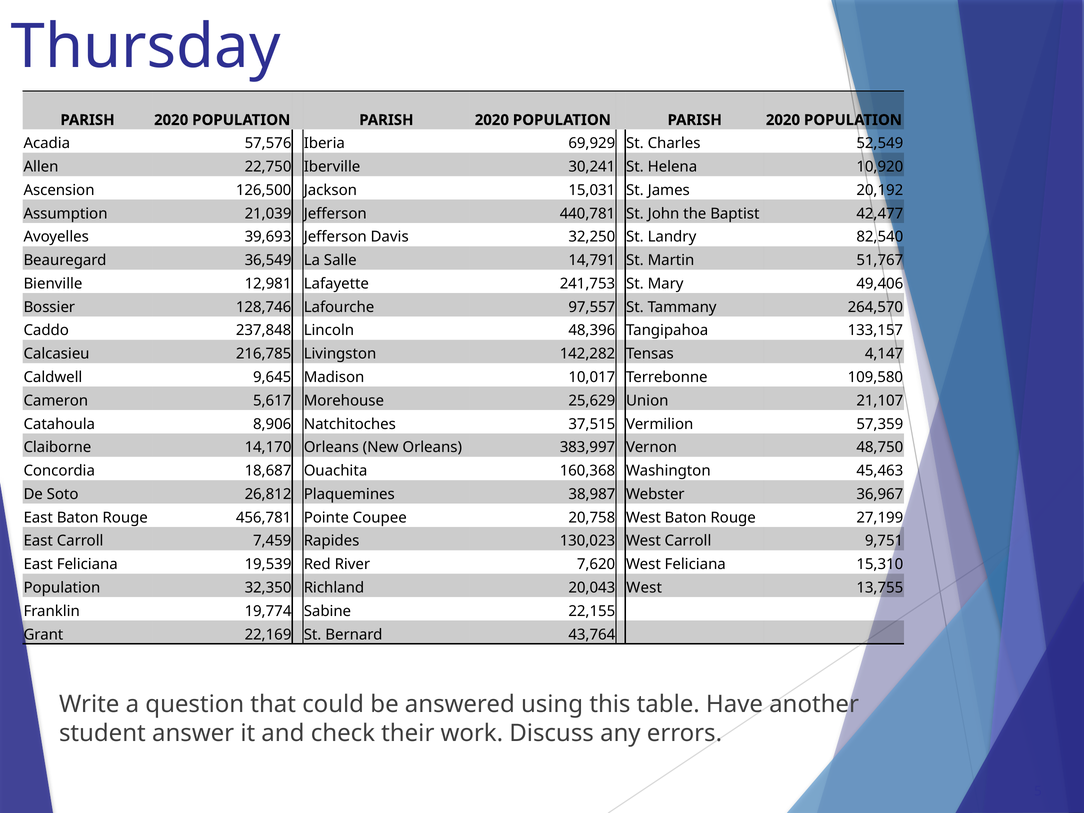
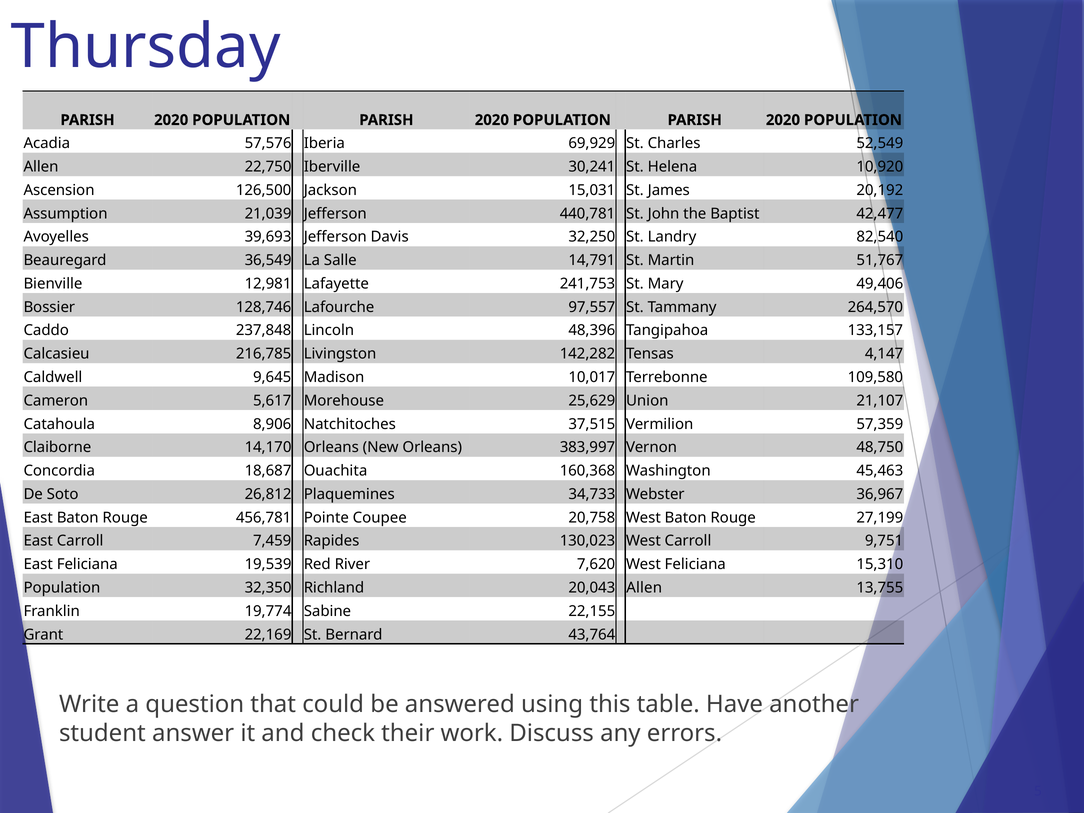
38,987: 38,987 -> 34,733
20,043 West: West -> Allen
